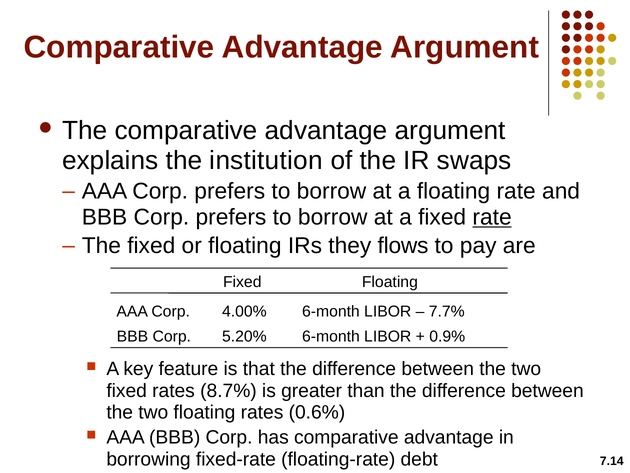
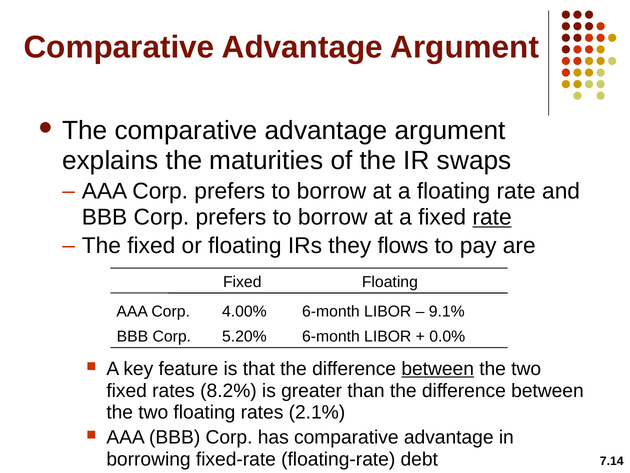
institution: institution -> maturities
7.7%: 7.7% -> 9.1%
0.9%: 0.9% -> 0.0%
between at (438, 368) underline: none -> present
8.7%: 8.7% -> 8.2%
0.6%: 0.6% -> 2.1%
